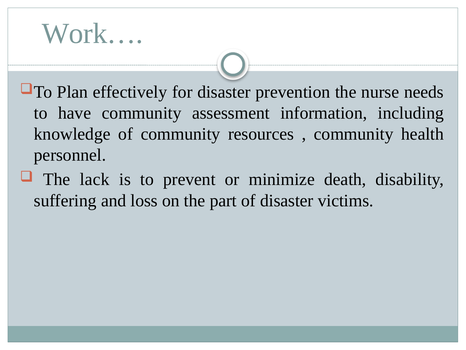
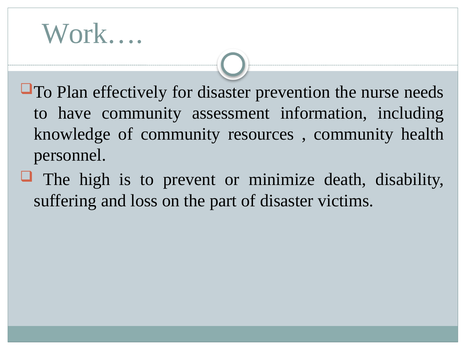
lack: lack -> high
